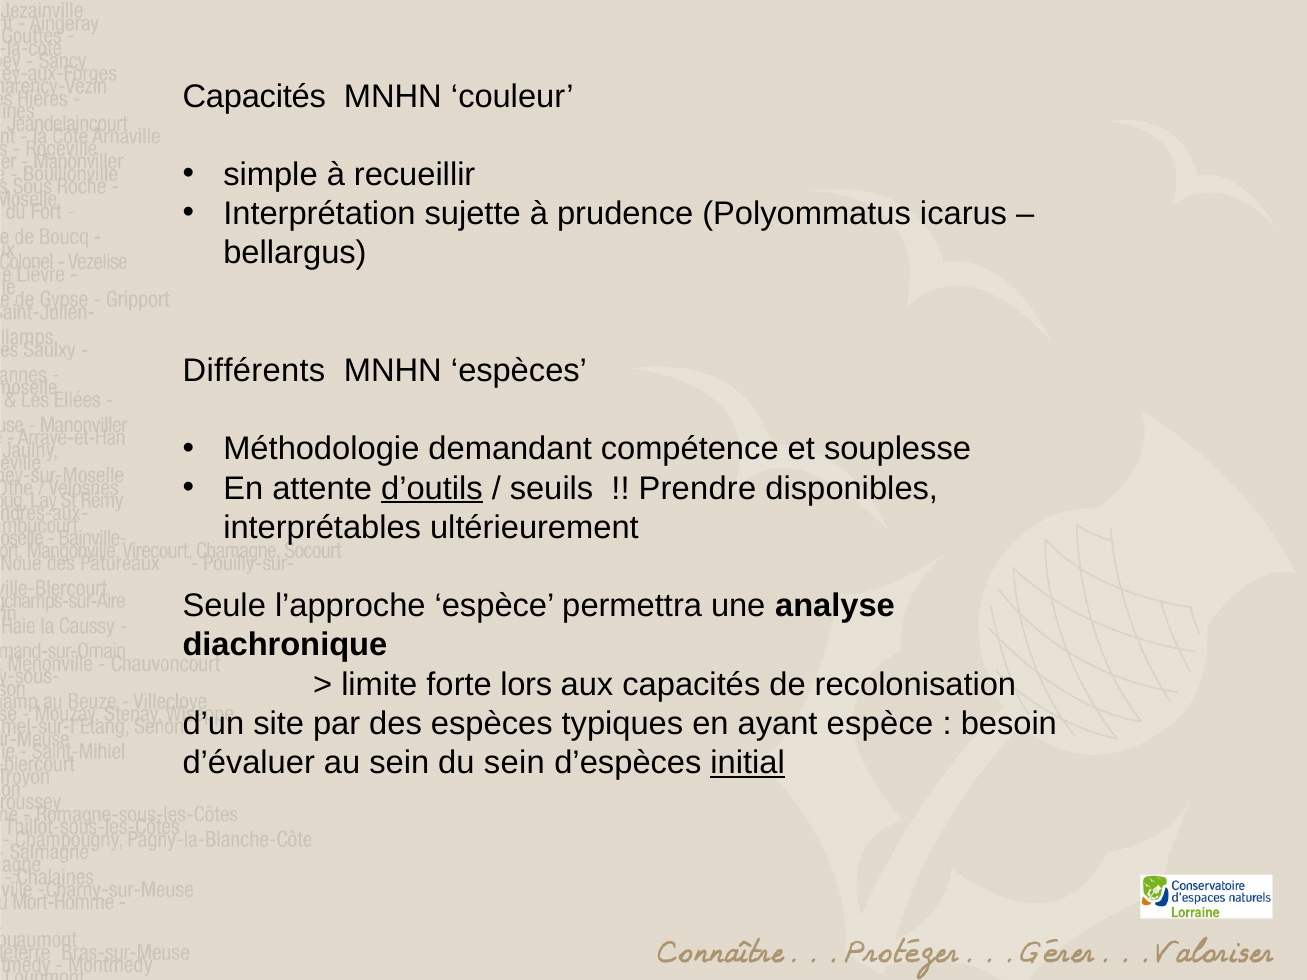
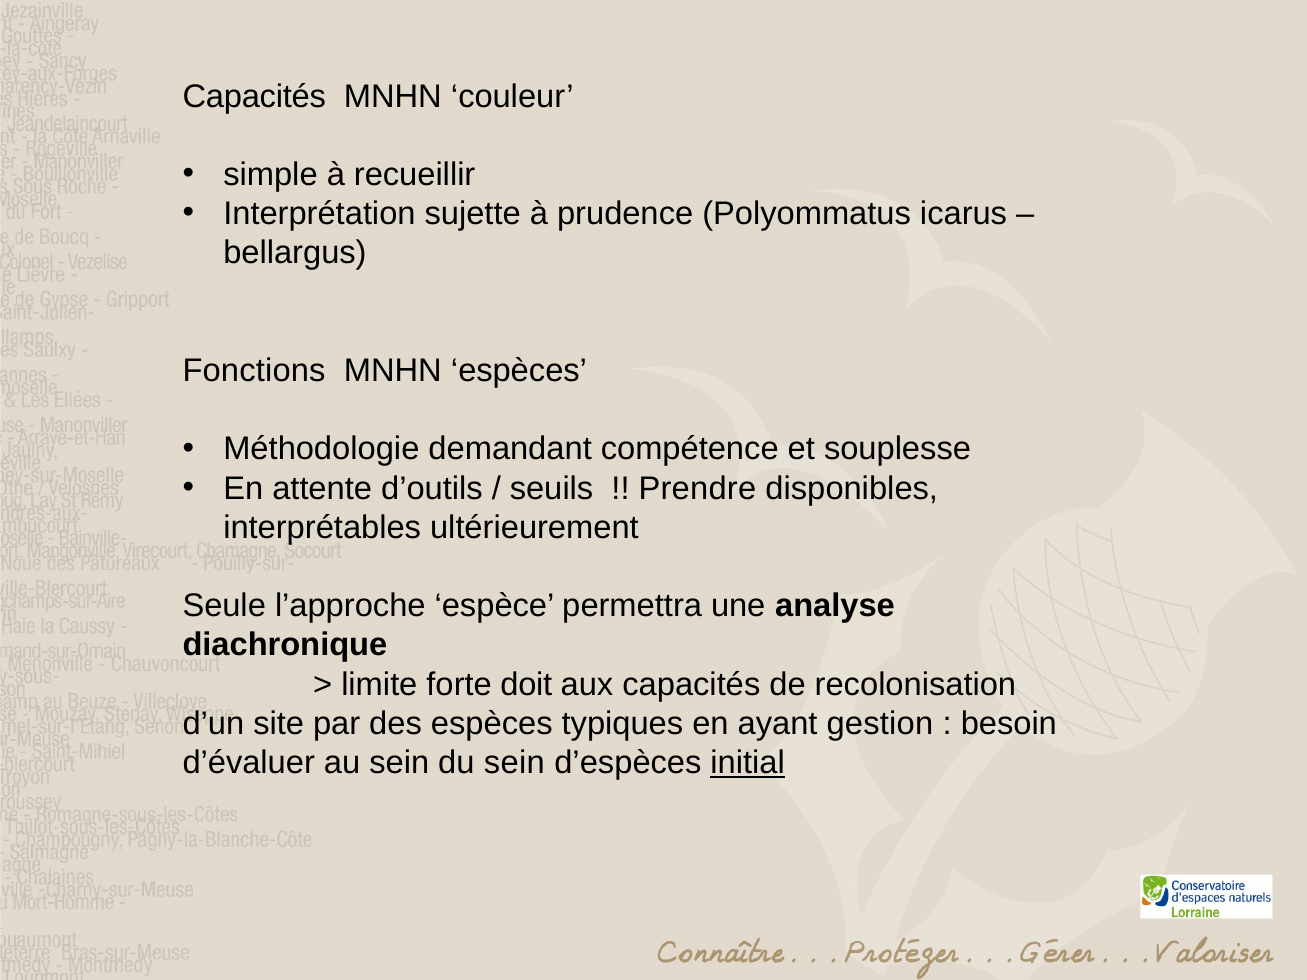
Différents: Différents -> Fonctions
d’outils underline: present -> none
lors: lors -> doit
ayant espèce: espèce -> gestion
